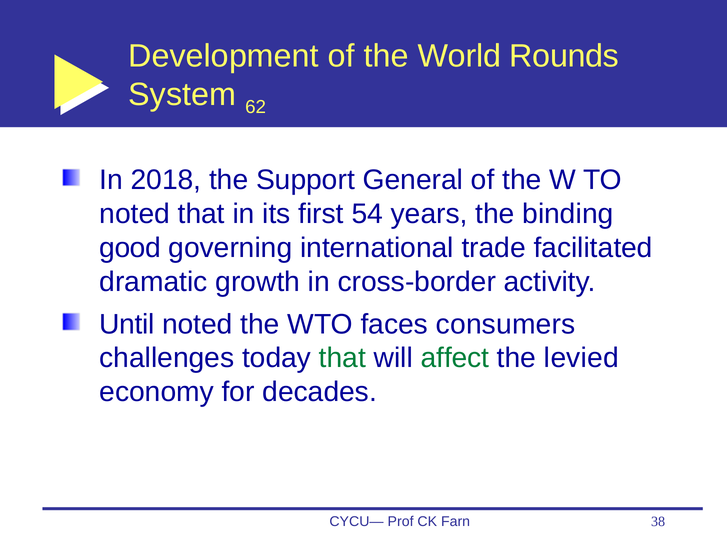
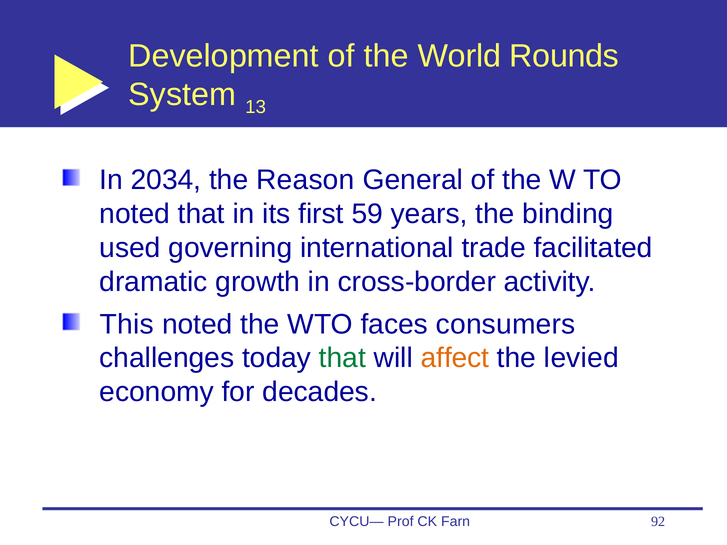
62: 62 -> 13
2018: 2018 -> 2034
Support: Support -> Reason
54: 54 -> 59
good: good -> used
Until: Until -> This
affect colour: green -> orange
38: 38 -> 92
